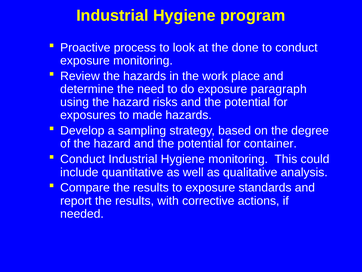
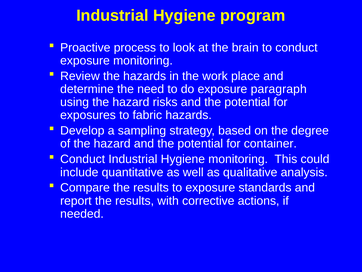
done: done -> brain
made: made -> fabric
